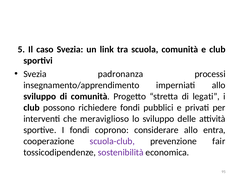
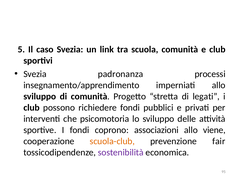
meraviglioso: meraviglioso -> psicomotoria
considerare: considerare -> associazioni
entra: entra -> viene
scuola-club colour: purple -> orange
